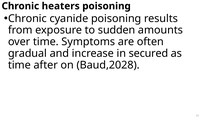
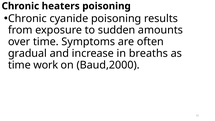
secured: secured -> breaths
after: after -> work
Baud,2028: Baud,2028 -> Baud,2000
